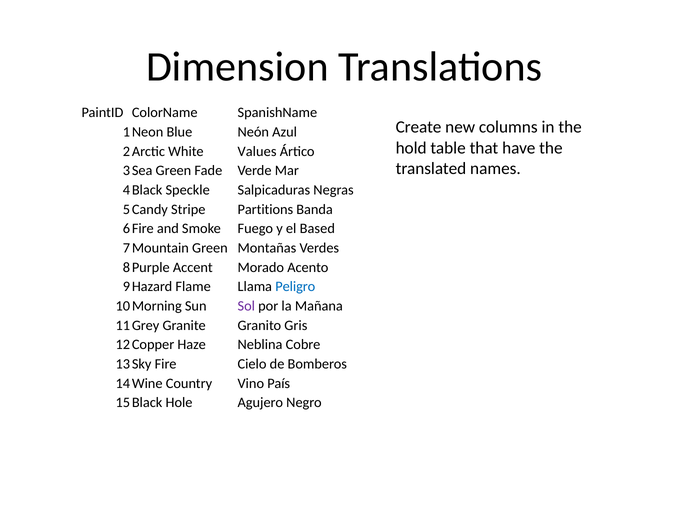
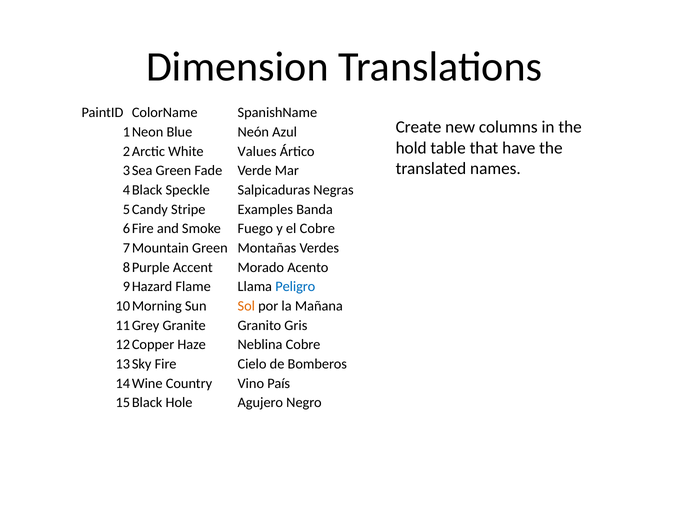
Partitions: Partitions -> Examples
el Based: Based -> Cobre
Sol colour: purple -> orange
